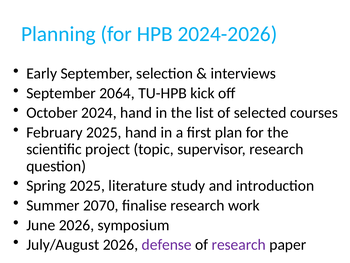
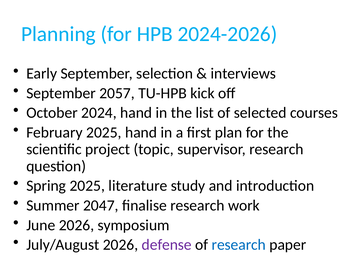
2064: 2064 -> 2057
2070: 2070 -> 2047
research at (239, 244) colour: purple -> blue
